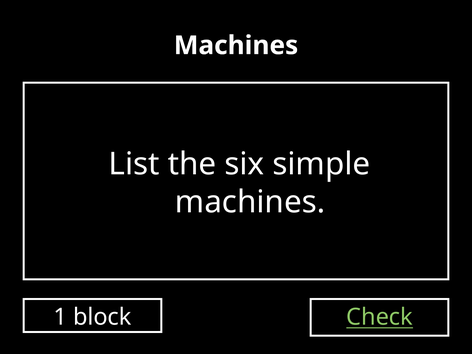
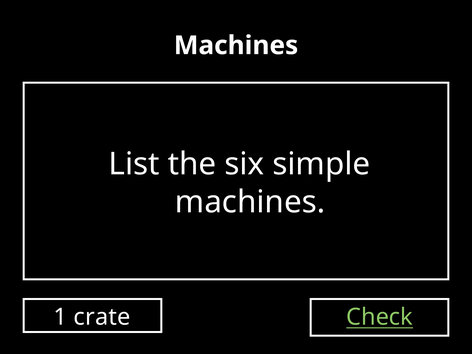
block: block -> crate
